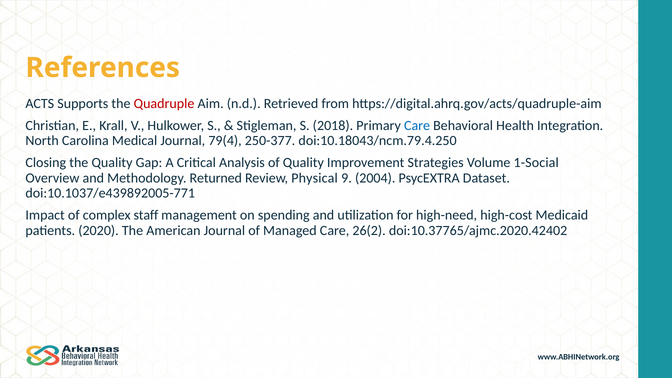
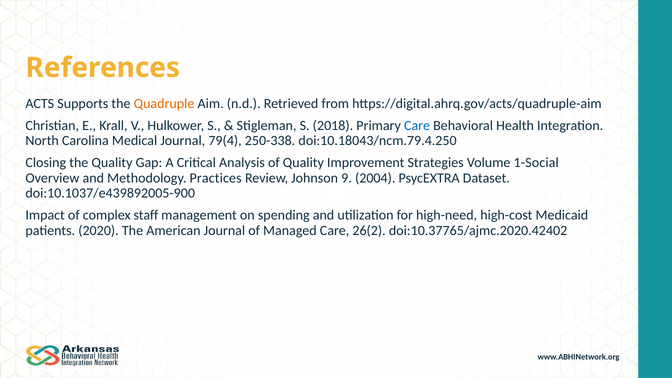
Quadruple colour: red -> orange
250-377: 250-377 -> 250-338
Returned: Returned -> Practices
Physical: Physical -> Johnson
doi:10.1037/e439892005-771: doi:10.1037/e439892005-771 -> doi:10.1037/e439892005-900
